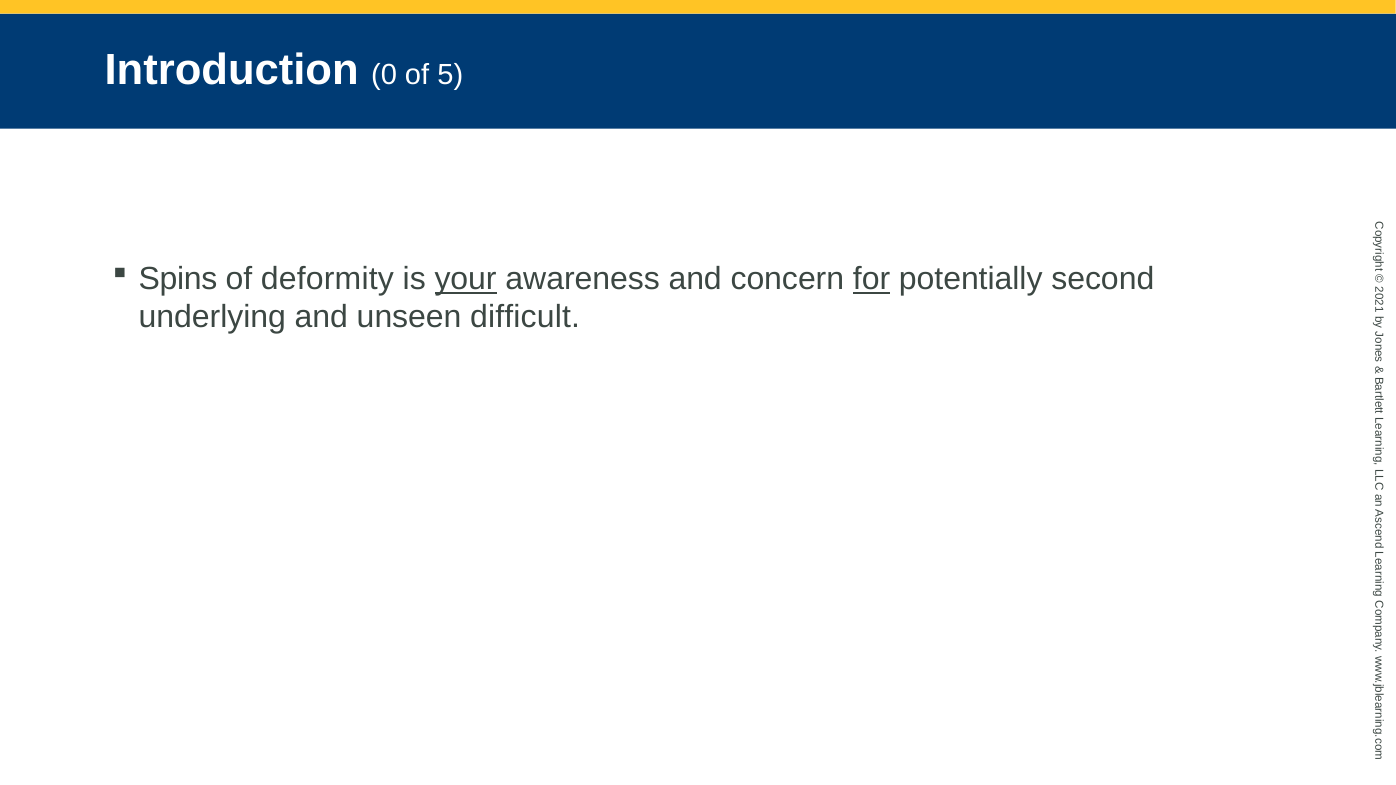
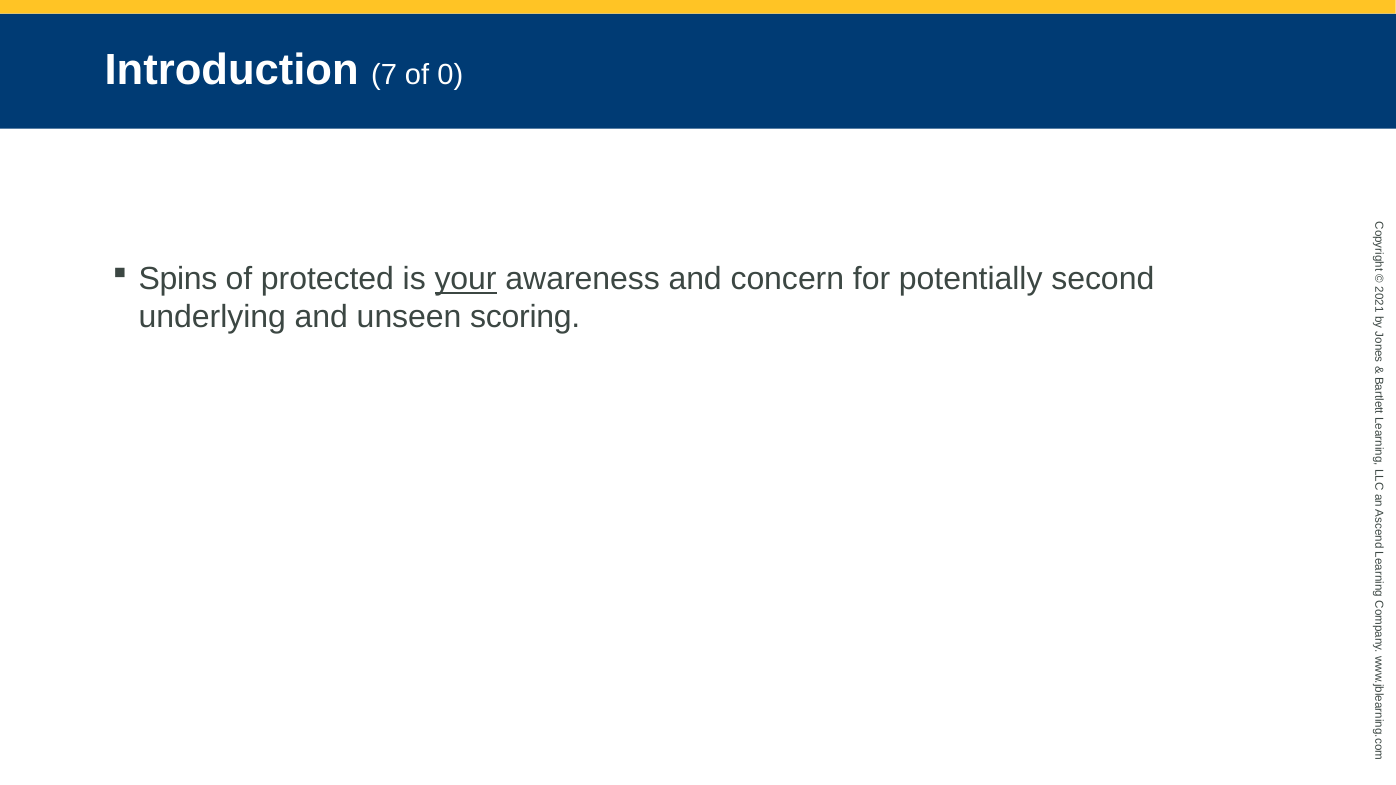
Introduction 0: 0 -> 7
of 5: 5 -> 0
deformity: deformity -> protected
for underline: present -> none
difficult: difficult -> scoring
